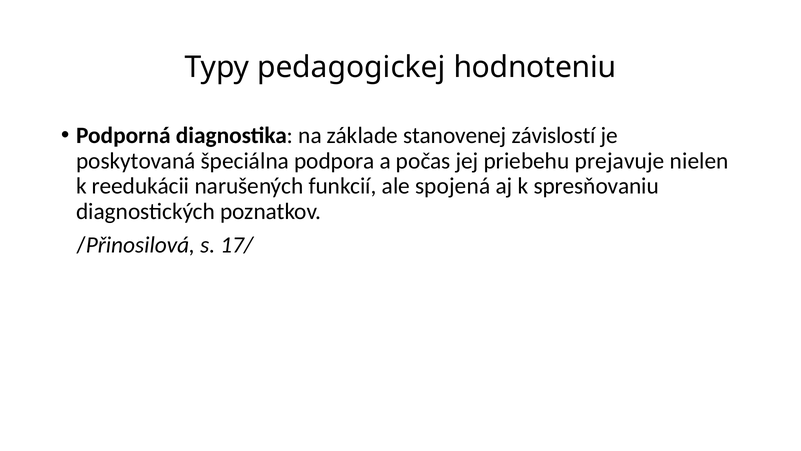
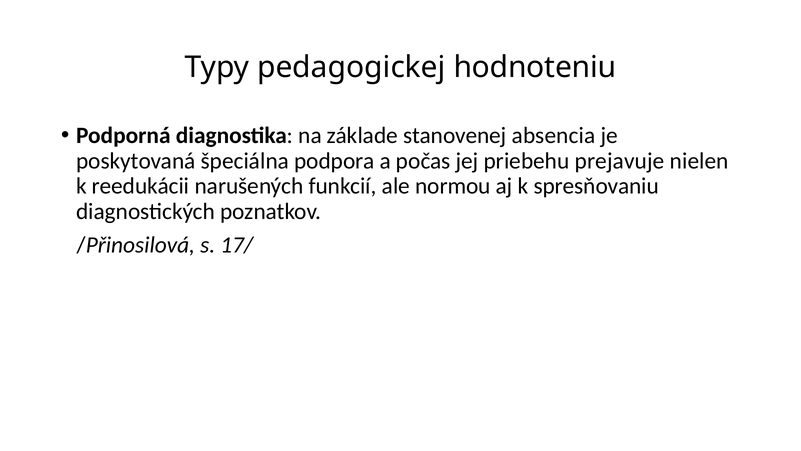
závislostí: závislostí -> absencia
spojená: spojená -> normou
